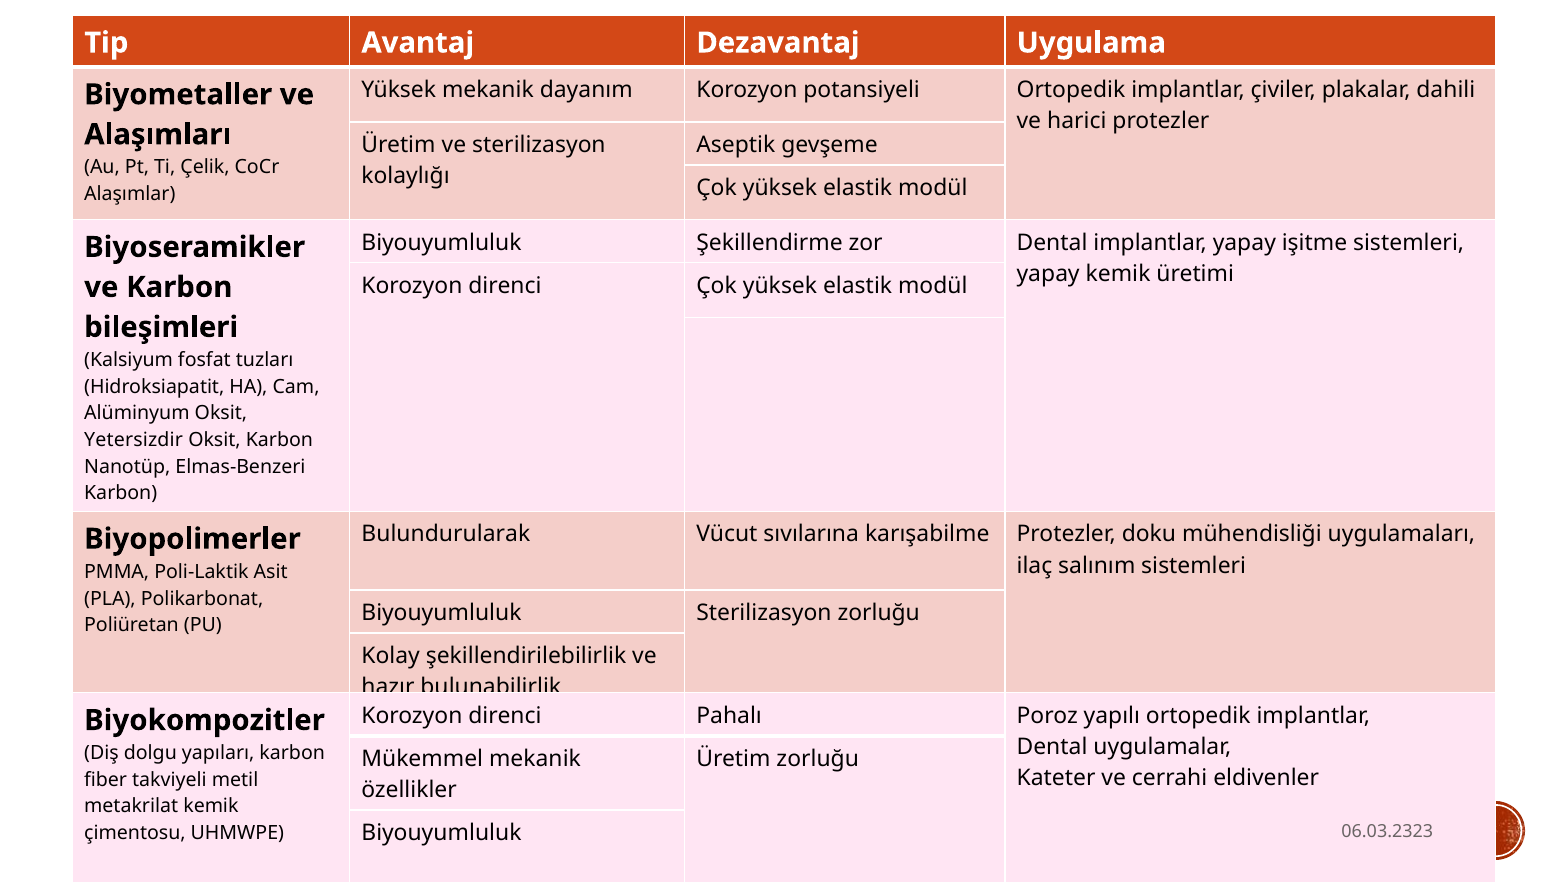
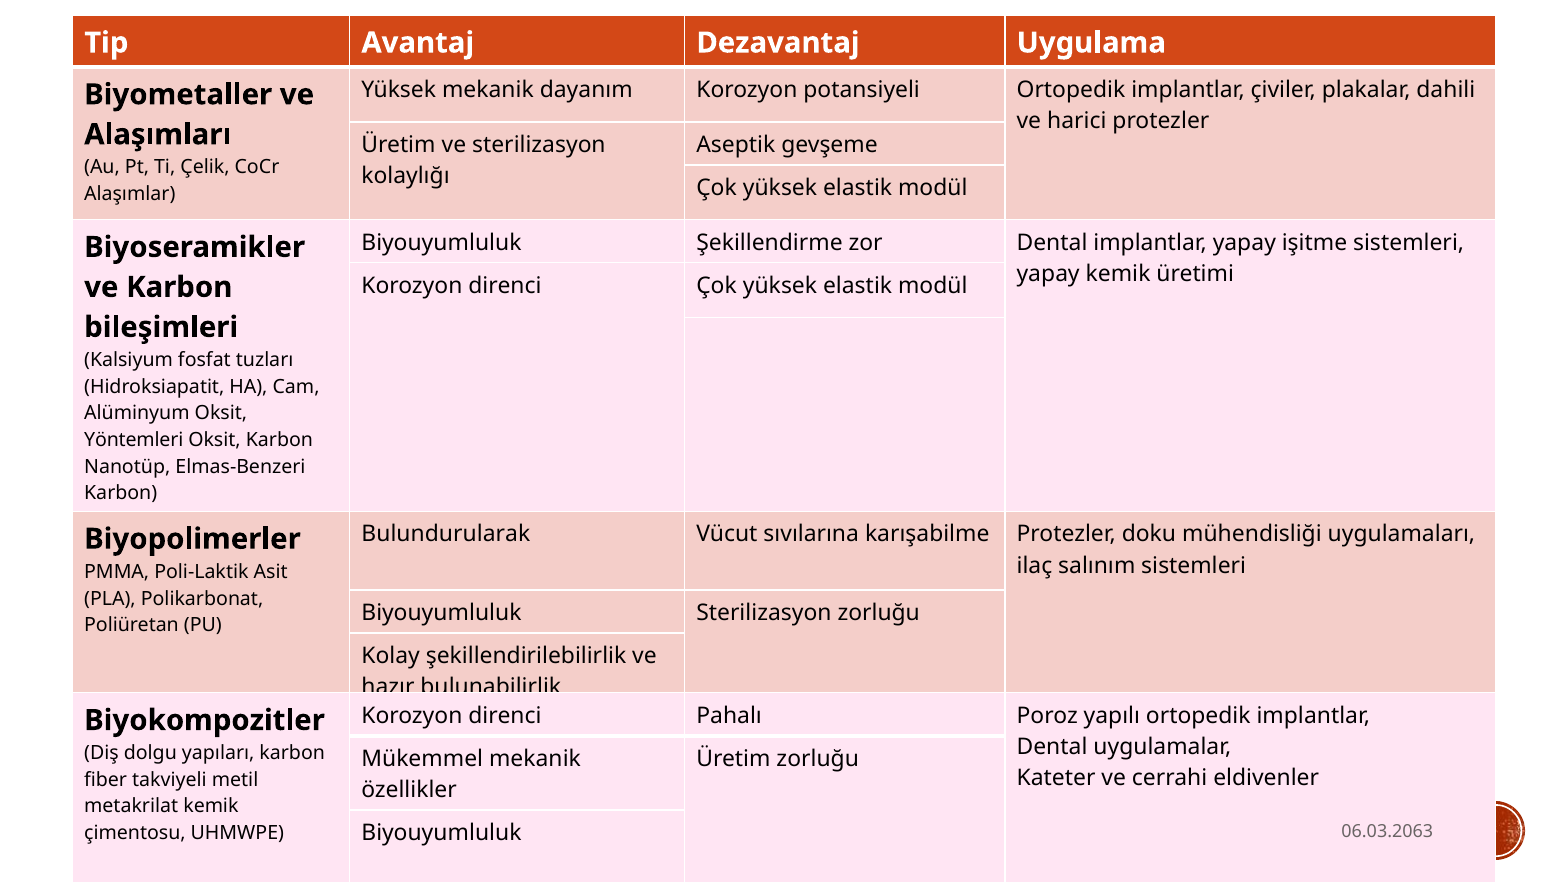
Yetersizdir: Yetersizdir -> Yöntemleri
06.03.2323: 06.03.2323 -> 06.03.2063
